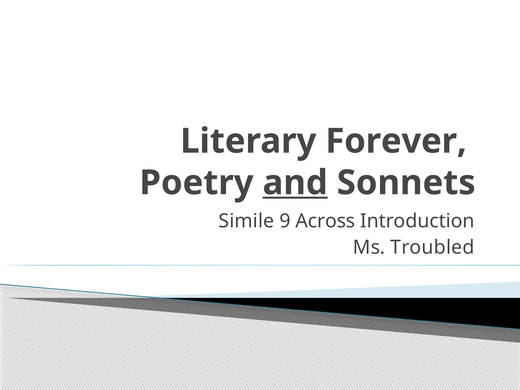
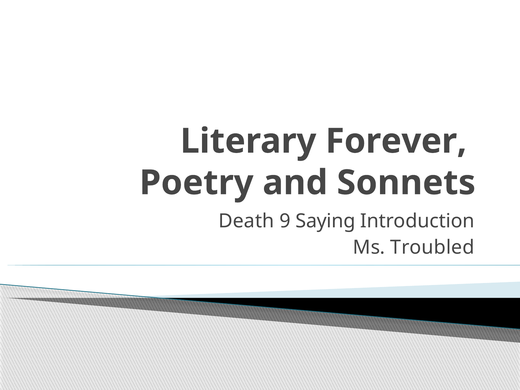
and underline: present -> none
Simile: Simile -> Death
Across: Across -> Saying
